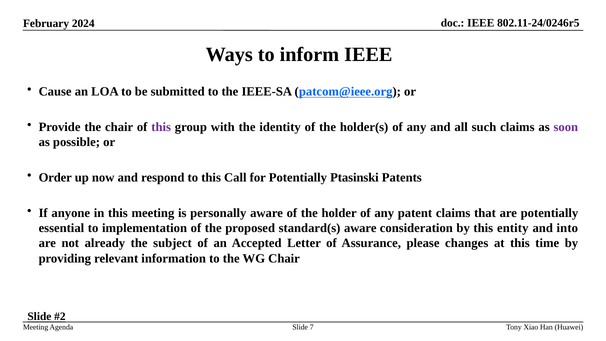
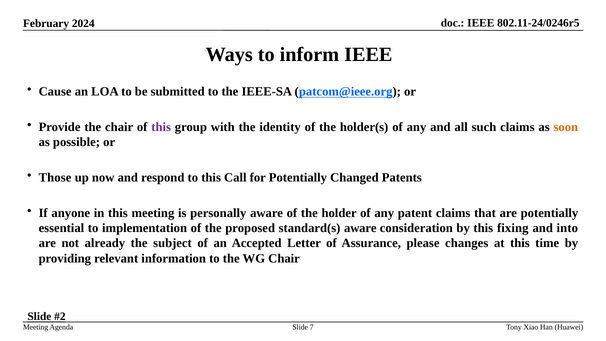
soon colour: purple -> orange
Order: Order -> Those
Ptasinski: Ptasinski -> Changed
entity: entity -> fixing
